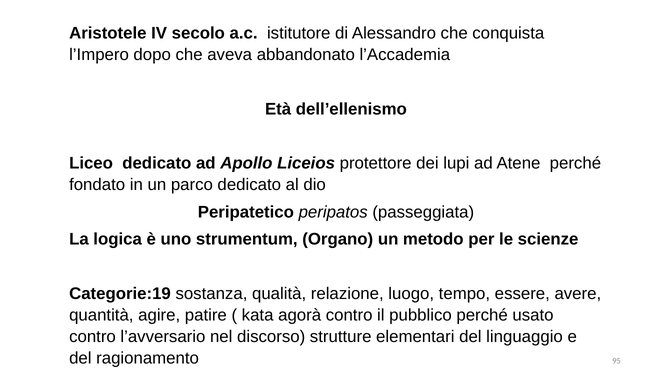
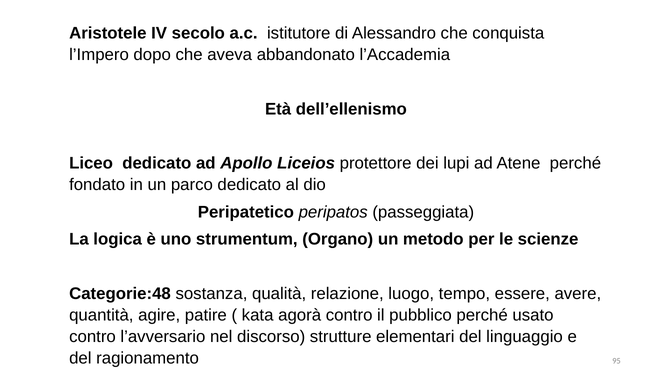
Categorie:19: Categorie:19 -> Categorie:48
